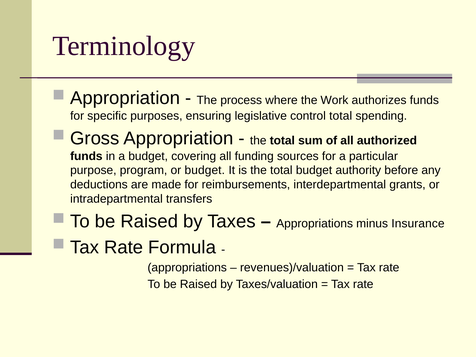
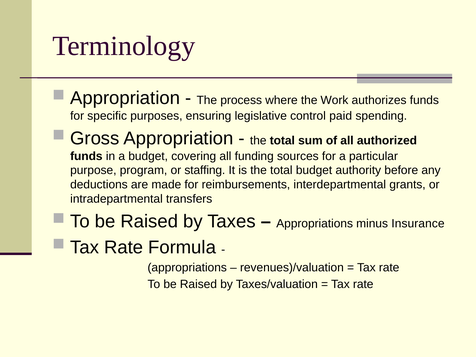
control total: total -> paid
or budget: budget -> staffing
